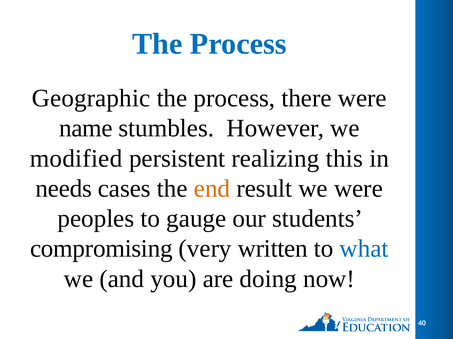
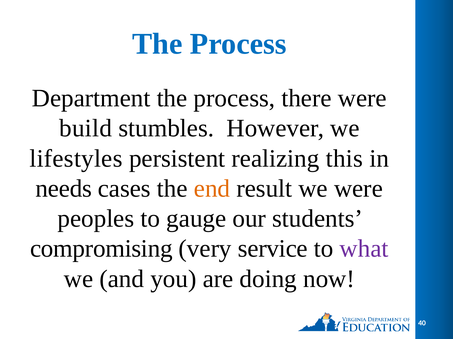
Geographic: Geographic -> Department
name: name -> build
modified: modified -> lifestyles
written: written -> service
what colour: blue -> purple
